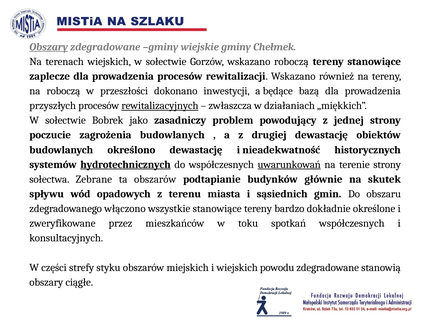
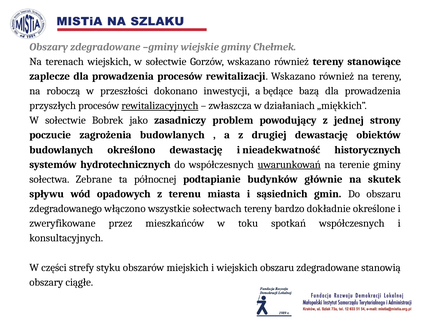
Obszary at (49, 47) underline: present -> none
Gorzów wskazano roboczą: roboczą -> również
hydrotechnicznych underline: present -> none
terenie strony: strony -> gminy
ta obszarów: obszarów -> północnej
wszystkie stanowiące: stanowiące -> sołectwach
wiejskich powodu: powodu -> obszaru
